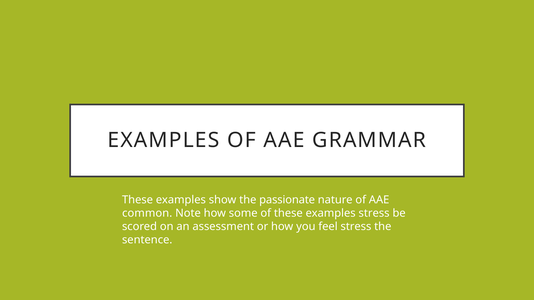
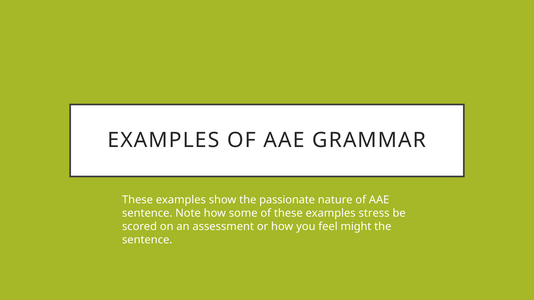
common at (147, 213): common -> sentence
feel stress: stress -> might
